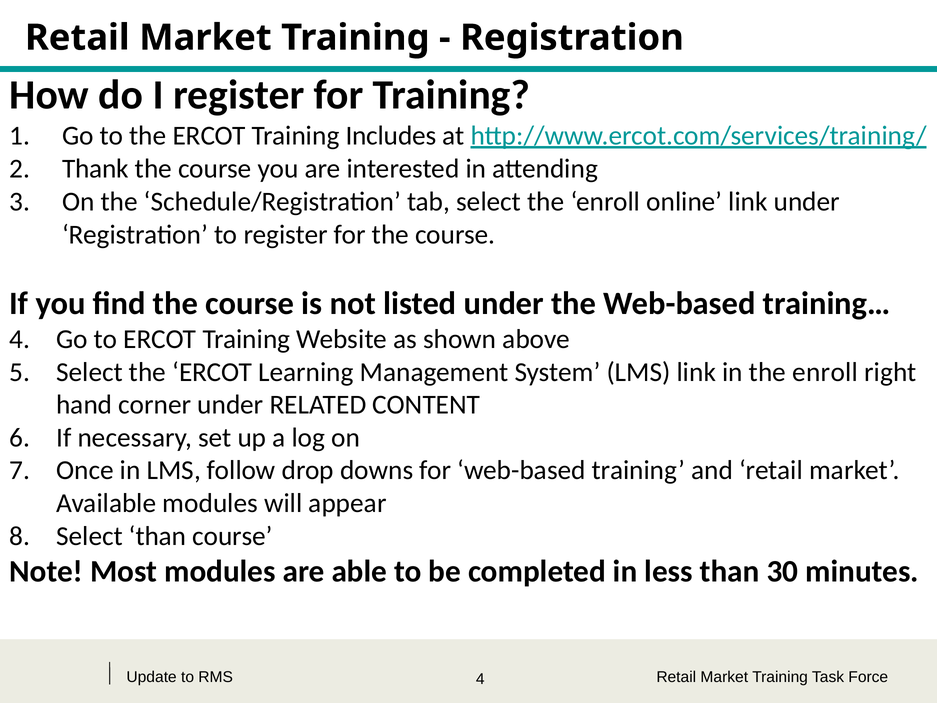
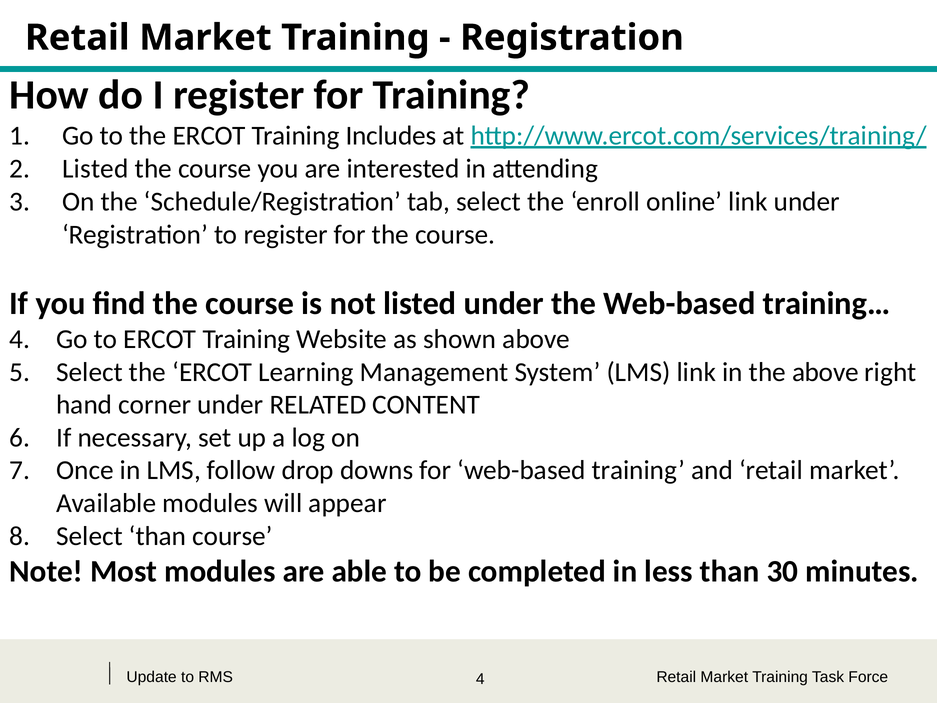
Thank at (95, 169): Thank -> Listed
in the enroll: enroll -> above
